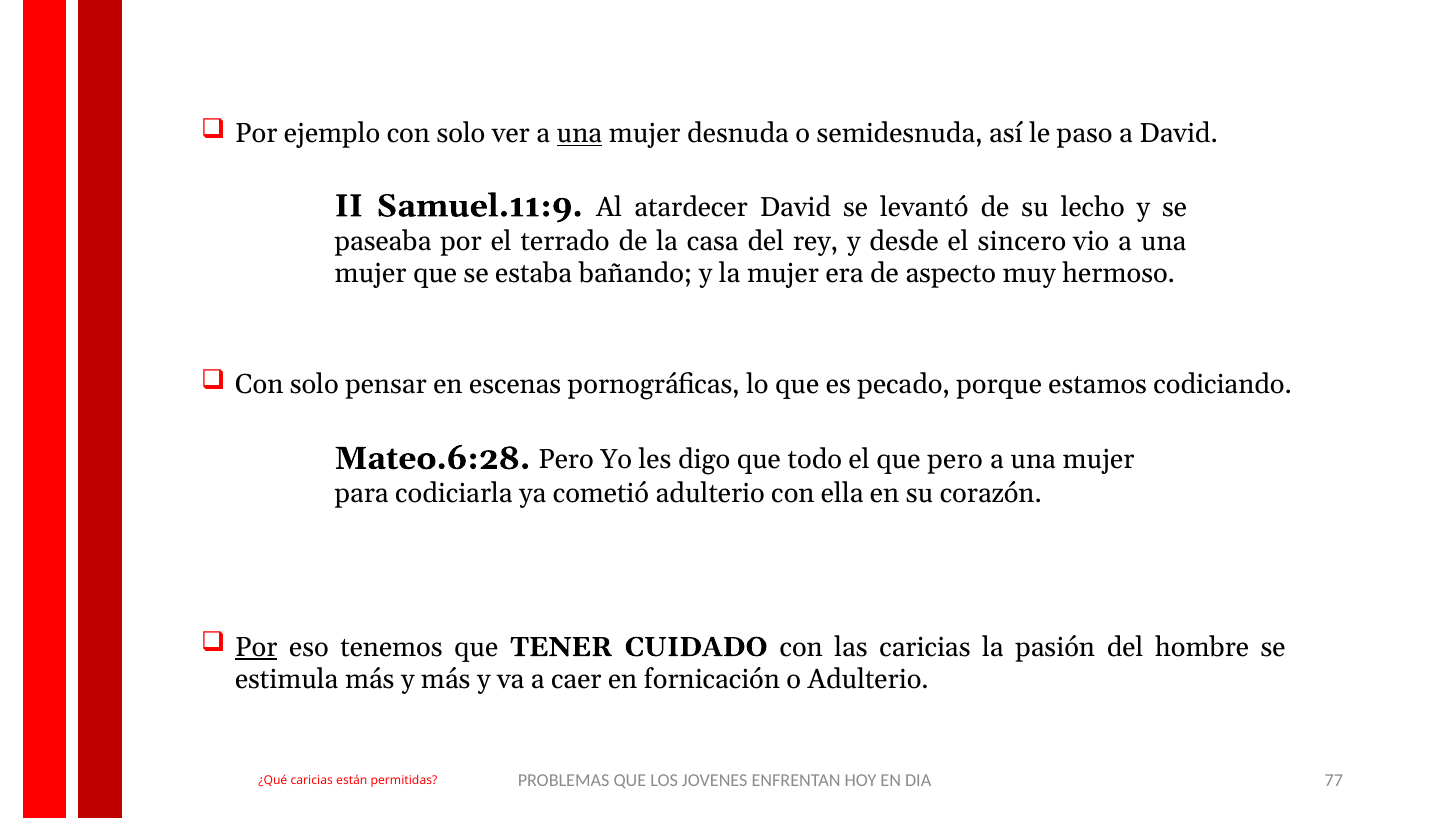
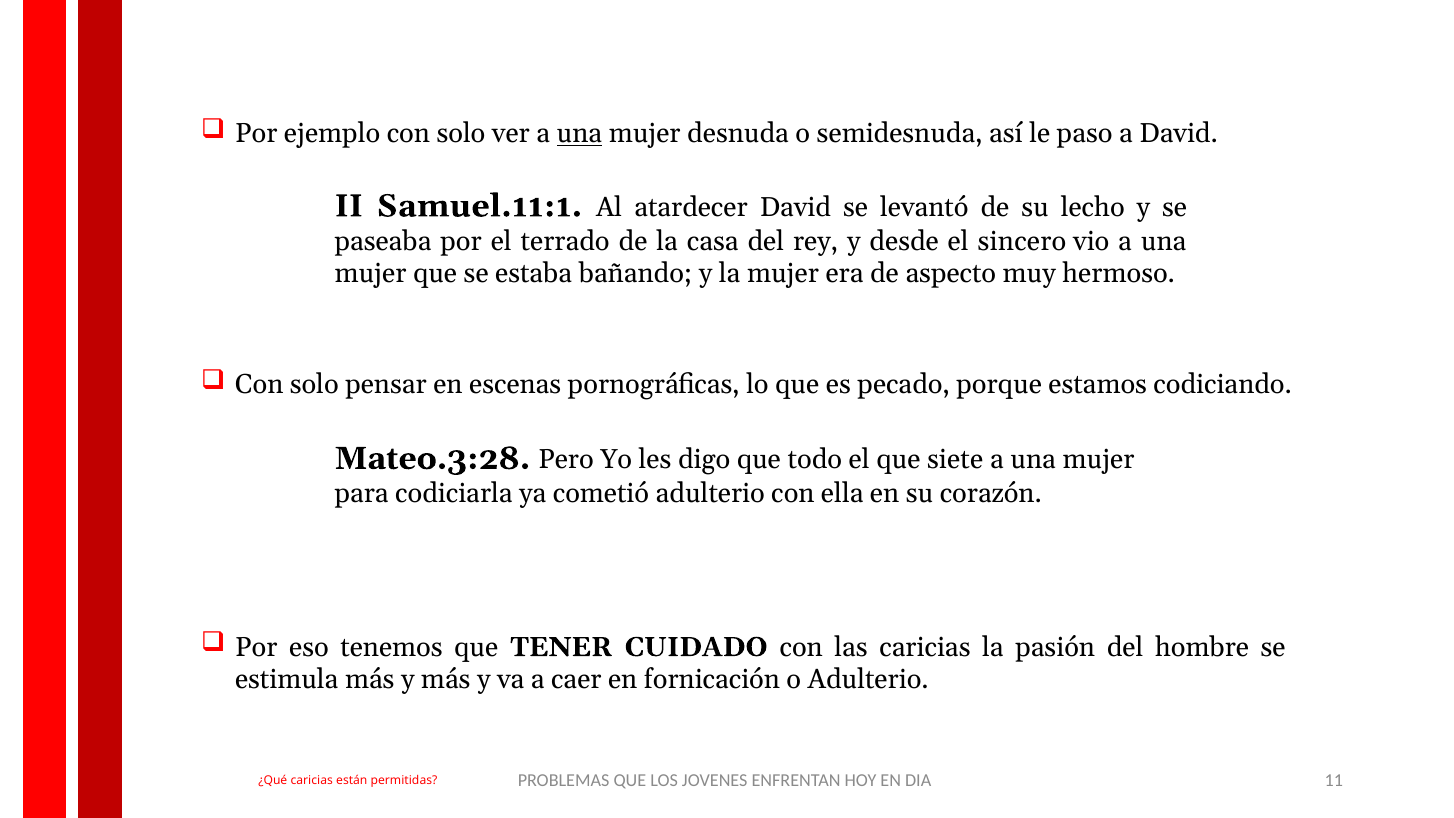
Samuel.11:9: Samuel.11:9 -> Samuel.11:1
Mateo.6:28: Mateo.6:28 -> Mateo.3:28
que pero: pero -> siete
Por at (256, 647) underline: present -> none
77: 77 -> 11
